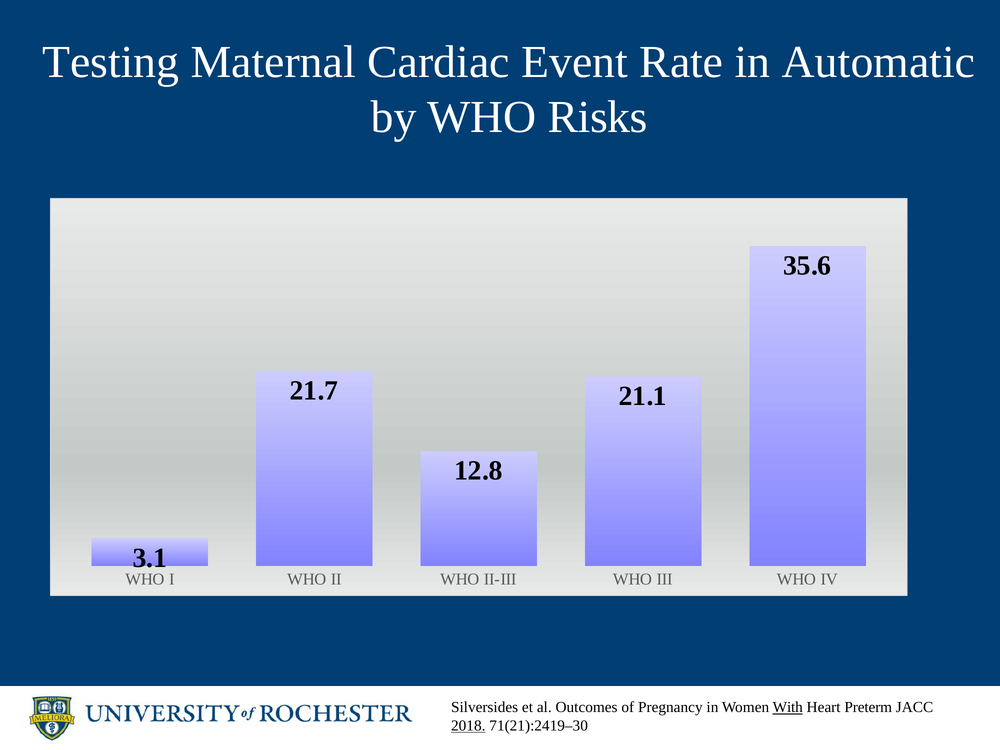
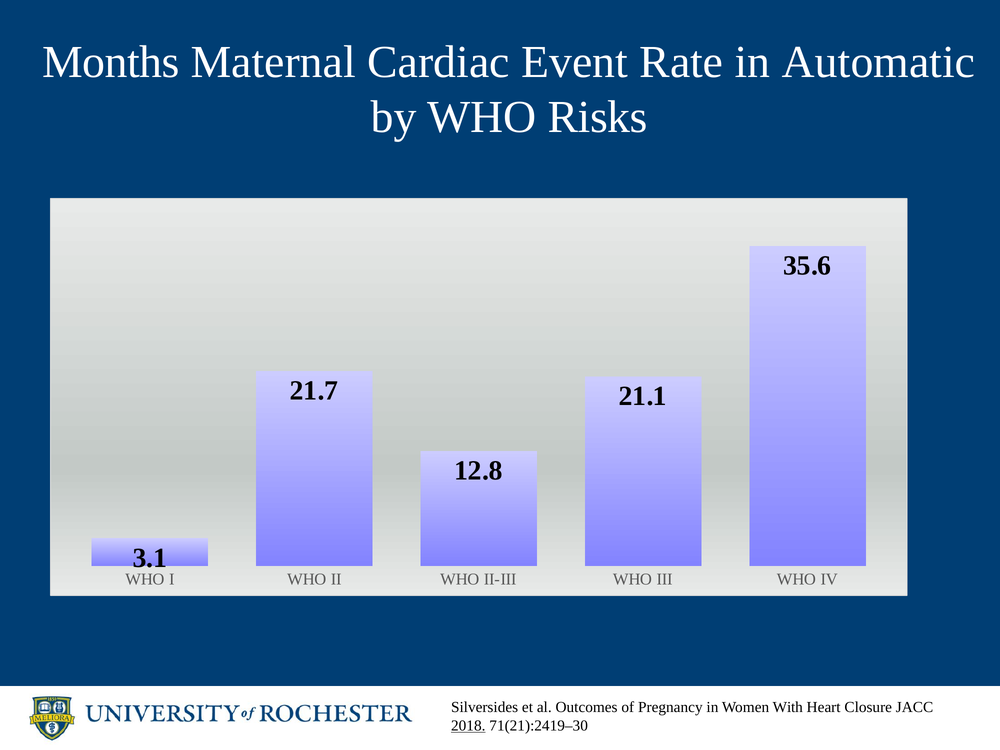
Testing: Testing -> Months
With underline: present -> none
Preterm: Preterm -> Closure
